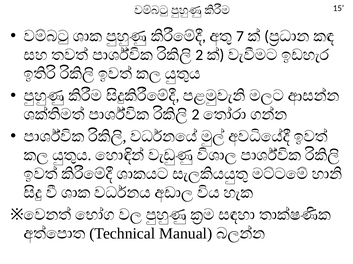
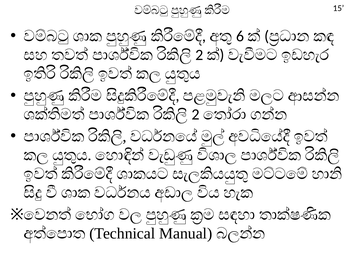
7: 7 -> 6
